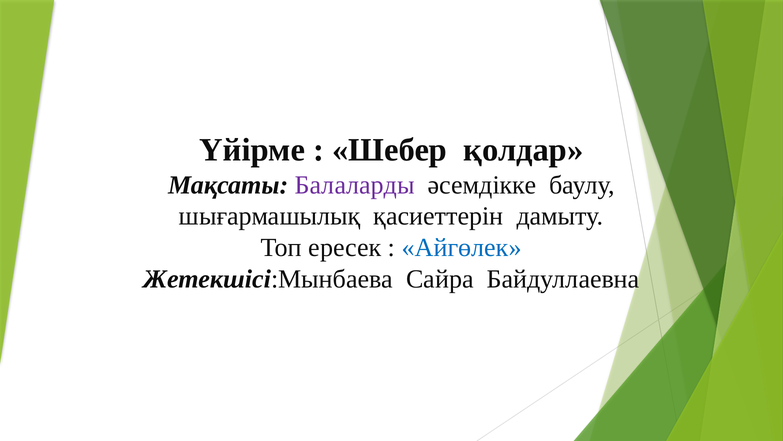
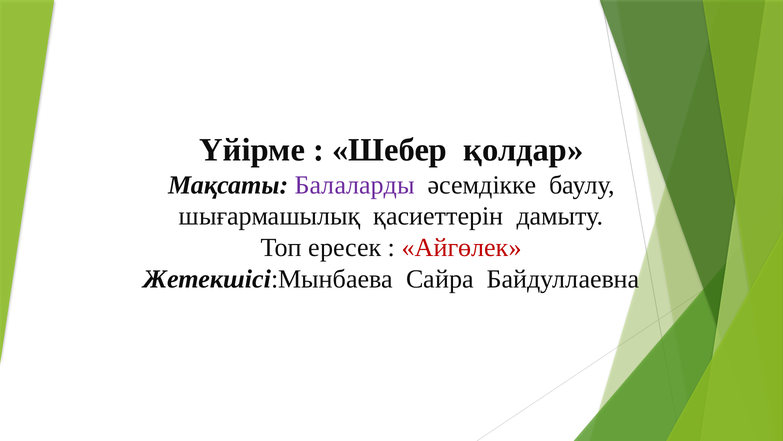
Айгөлек colour: blue -> red
